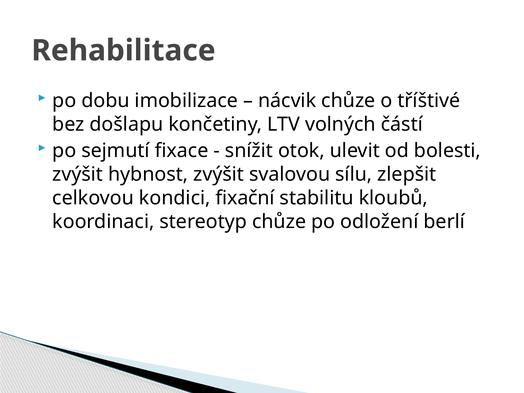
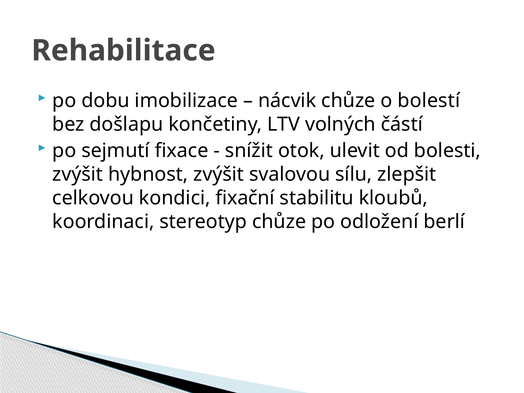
tříštivé: tříštivé -> bolestí
